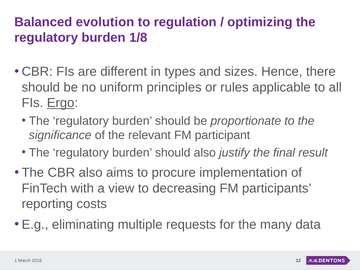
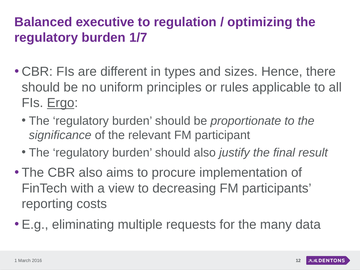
evolution: evolution -> executive
1/8: 1/8 -> 1/7
